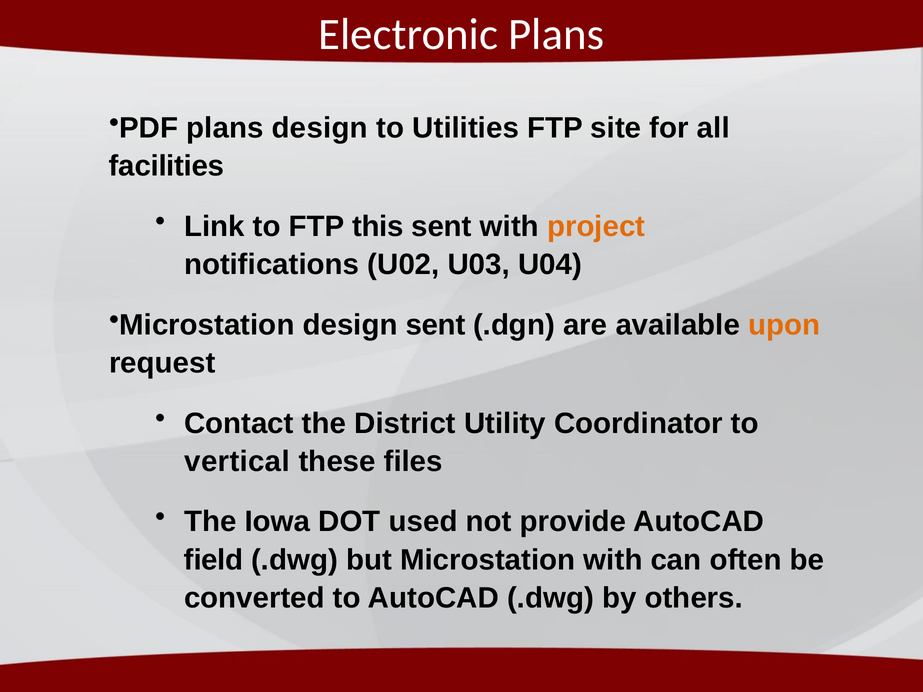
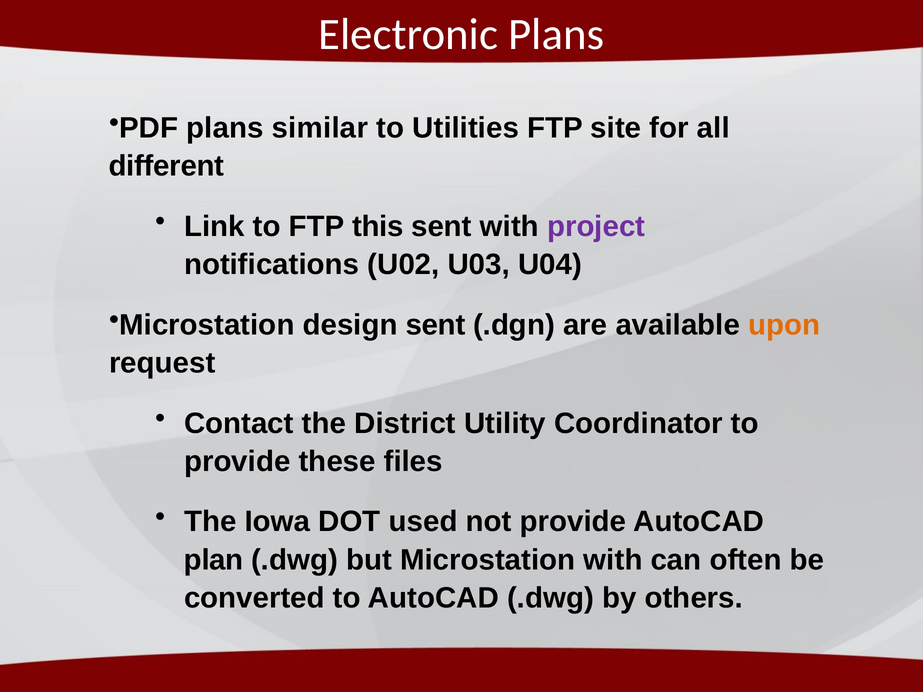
plans design: design -> similar
facilities: facilities -> different
project colour: orange -> purple
vertical at (237, 462): vertical -> provide
field: field -> plan
